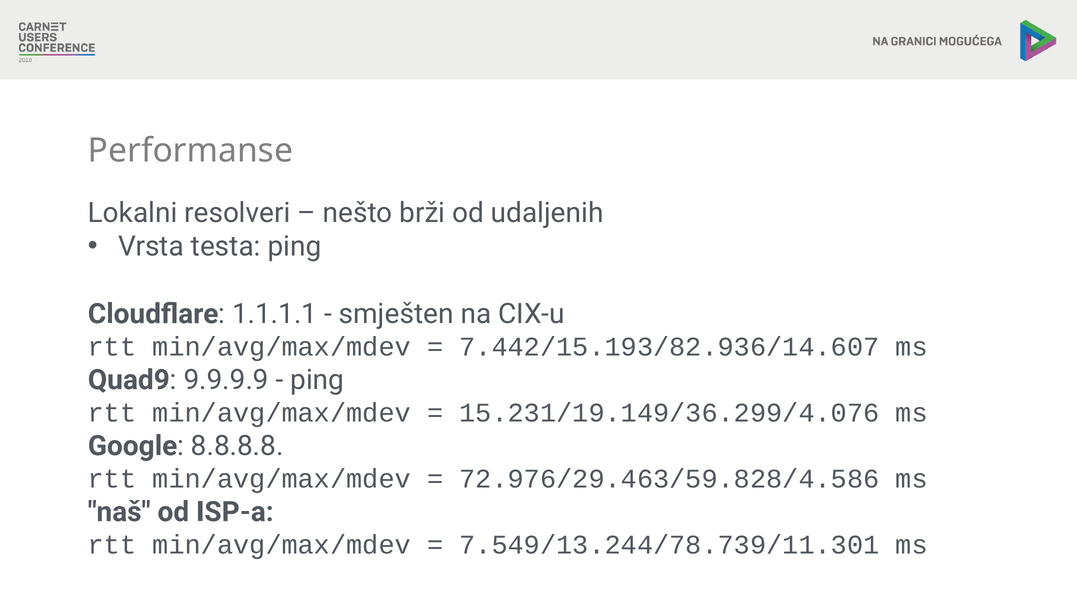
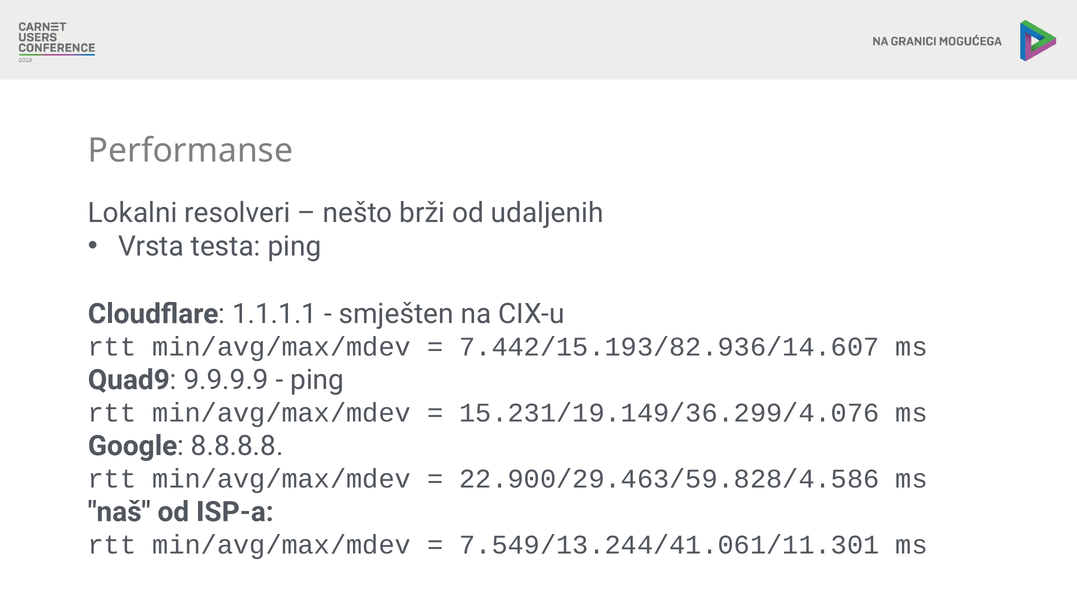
72.976/29.463/59.828/4.586: 72.976/29.463/59.828/4.586 -> 22.900/29.463/59.828/4.586
7.549/13.244/78.739/11.301: 7.549/13.244/78.739/11.301 -> 7.549/13.244/41.061/11.301
